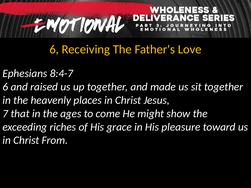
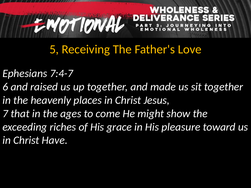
6 at (54, 49): 6 -> 5
8:4-7: 8:4-7 -> 7:4-7
From: From -> Have
